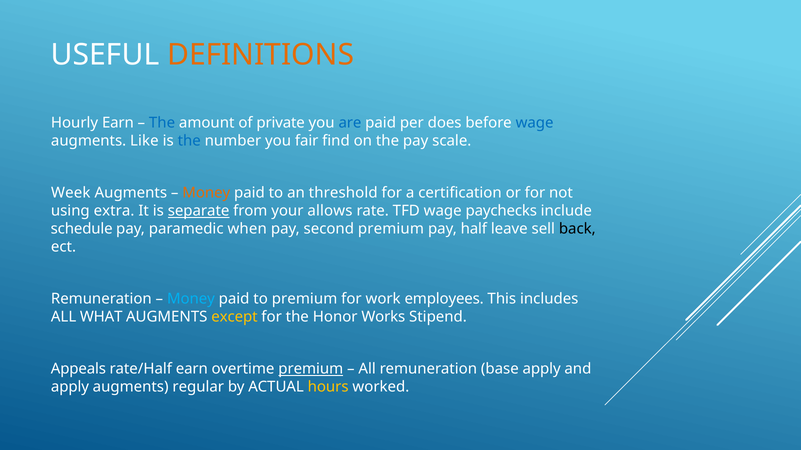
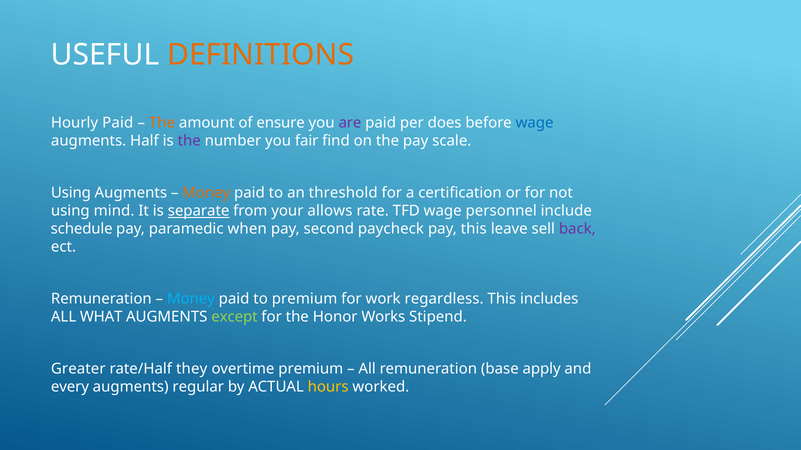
Hourly Earn: Earn -> Paid
The at (162, 123) colour: blue -> orange
private: private -> ensure
are colour: blue -> purple
Like: Like -> Half
the at (189, 141) colour: blue -> purple
Week at (71, 193): Week -> Using
extra: extra -> mind
paychecks: paychecks -> personnel
second premium: premium -> paycheck
pay half: half -> this
back colour: black -> purple
employees: employees -> regardless
except colour: yellow -> light green
Appeals: Appeals -> Greater
rate/Half earn: earn -> they
premium at (311, 369) underline: present -> none
apply at (70, 388): apply -> every
